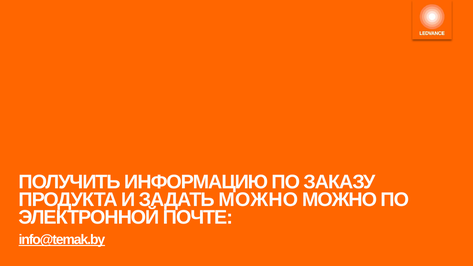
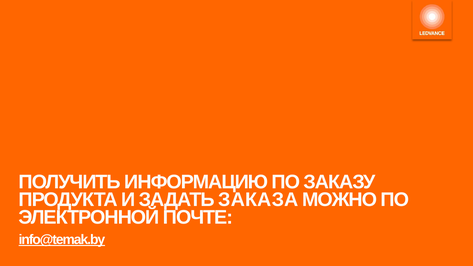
ЗАДАТЬ МОЖНО: МОЖНО -> ЗАКАЗА
